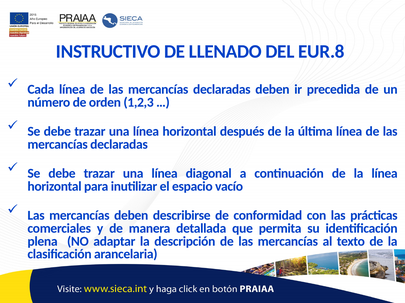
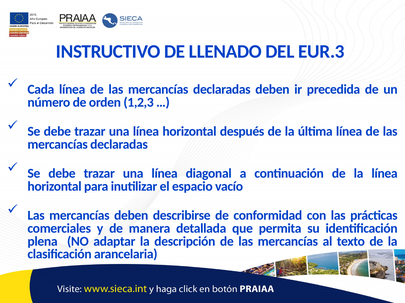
EUR.8: EUR.8 -> EUR.3
